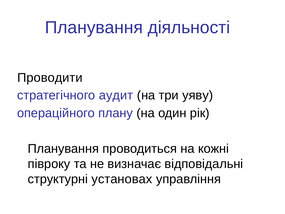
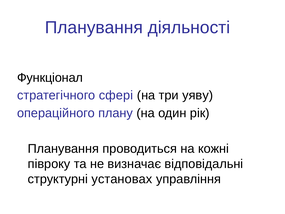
Проводити: Проводити -> Функціонал
аудит: аудит -> сфері
